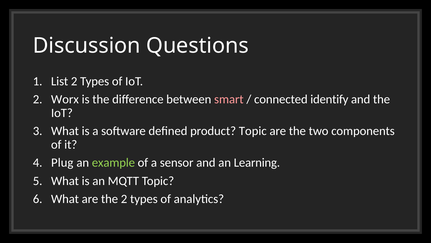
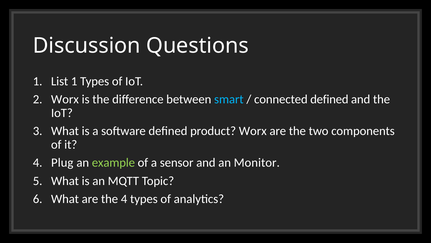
List 2: 2 -> 1
smart colour: pink -> light blue
connected identify: identify -> defined
product Topic: Topic -> Worx
Learning: Learning -> Monitor
the 2: 2 -> 4
